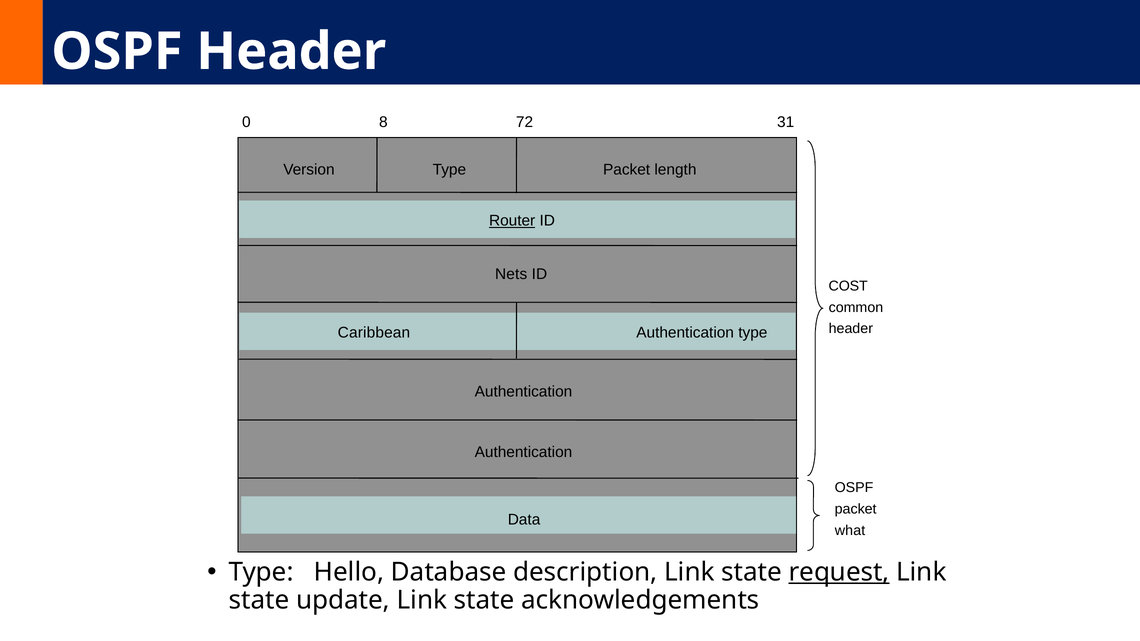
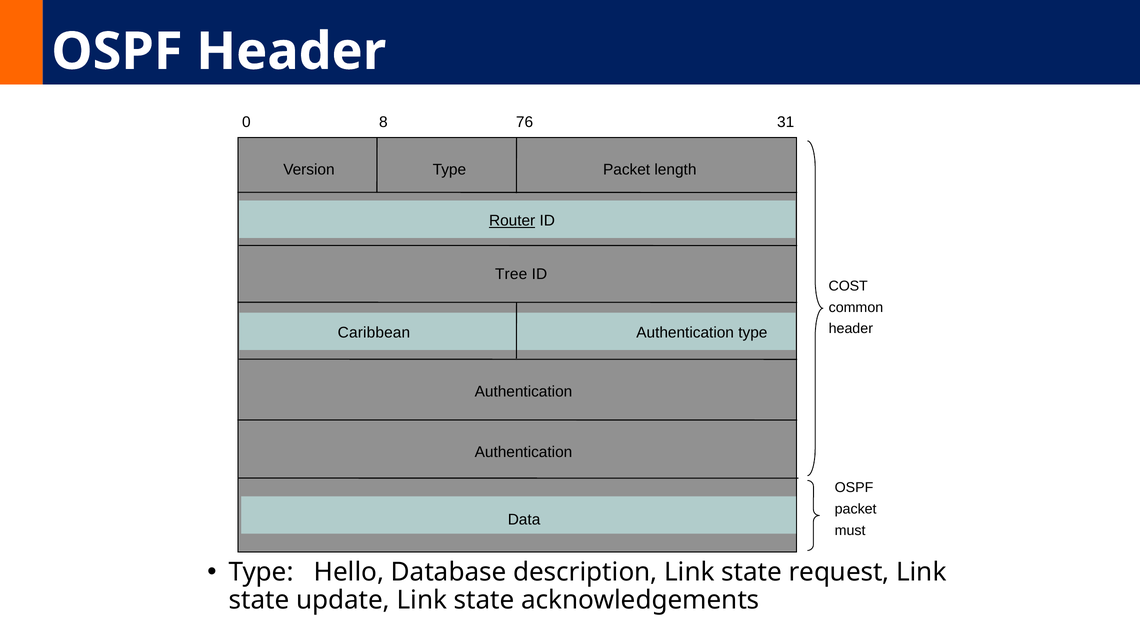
72: 72 -> 76
Nets: Nets -> Tree
what: what -> must
request underline: present -> none
